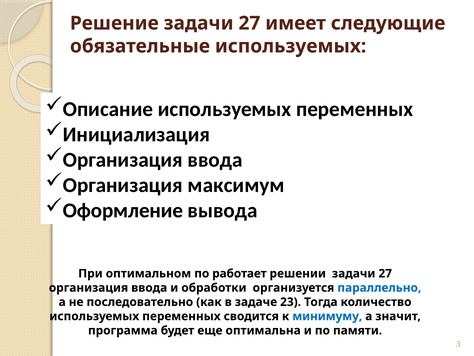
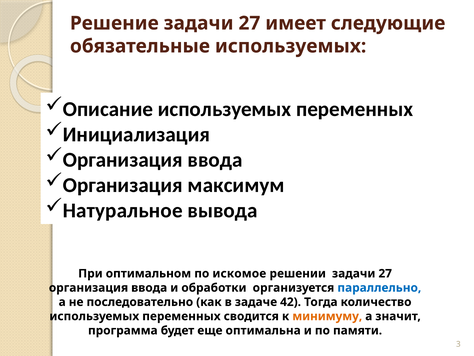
Оформление: Оформление -> Натуральное
работает: работает -> искомое
23: 23 -> 42
минимуму colour: blue -> orange
